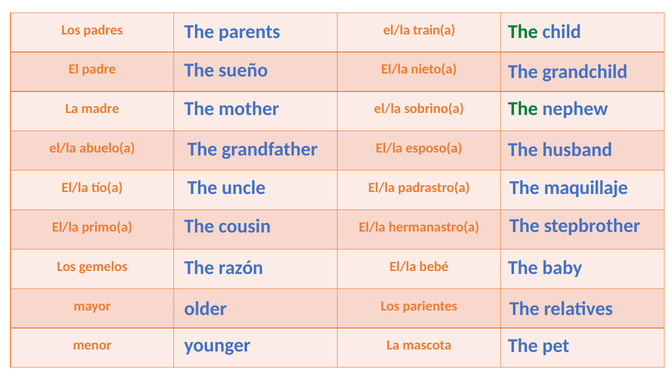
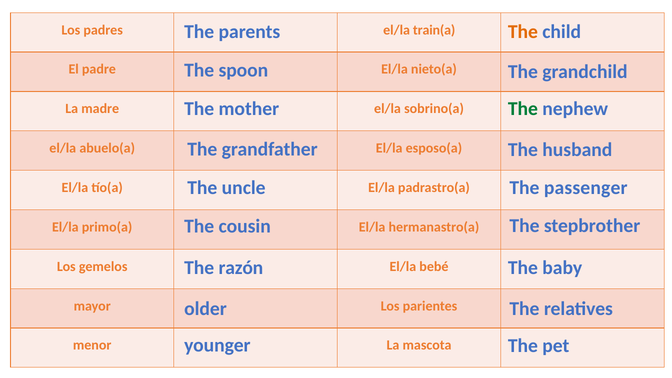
The at (523, 32) colour: green -> orange
sueño: sueño -> spoon
maquillaje: maquillaje -> passenger
